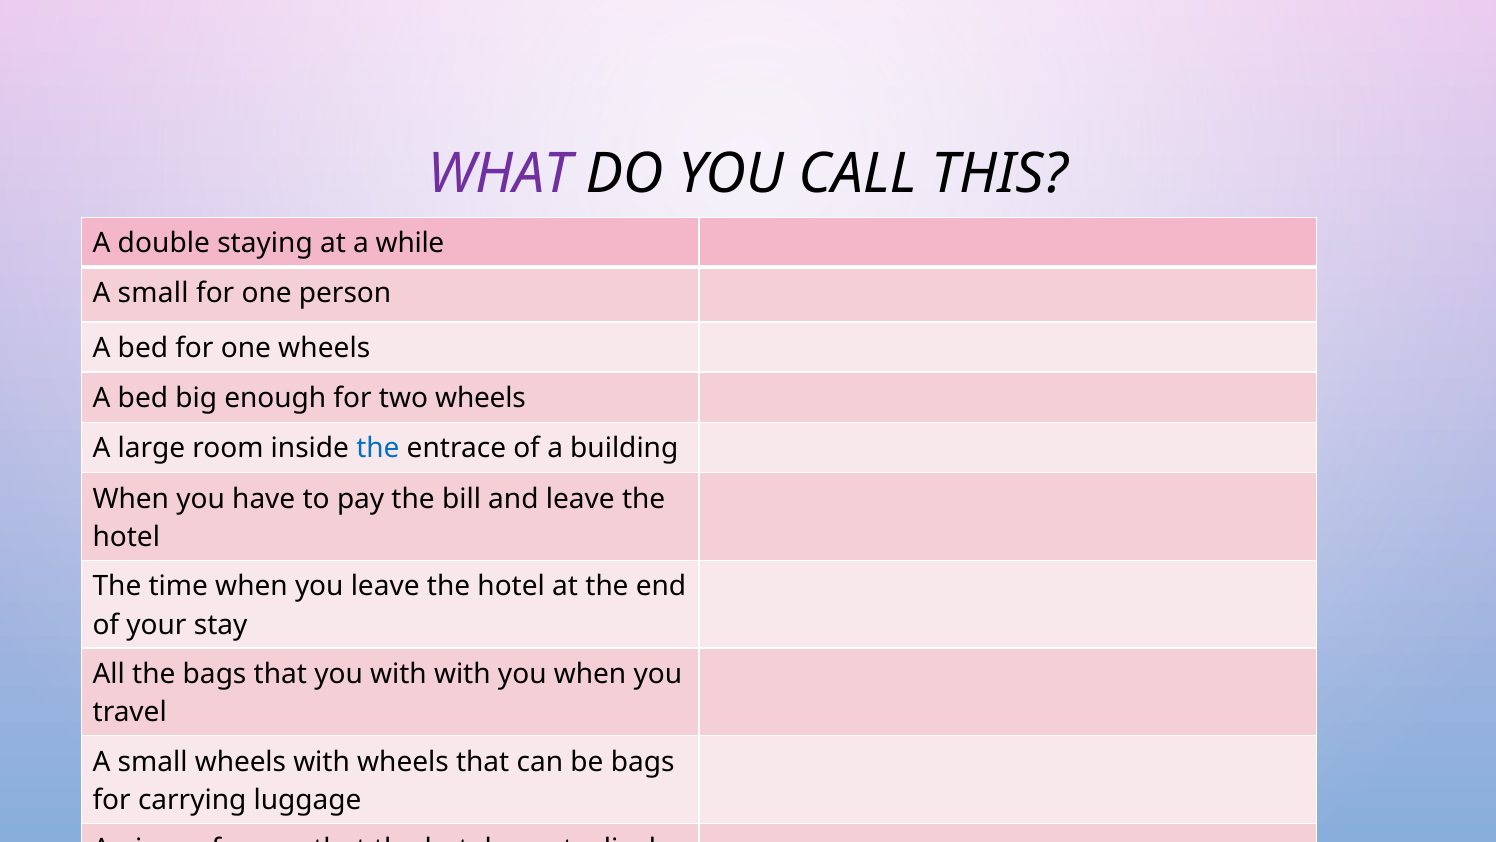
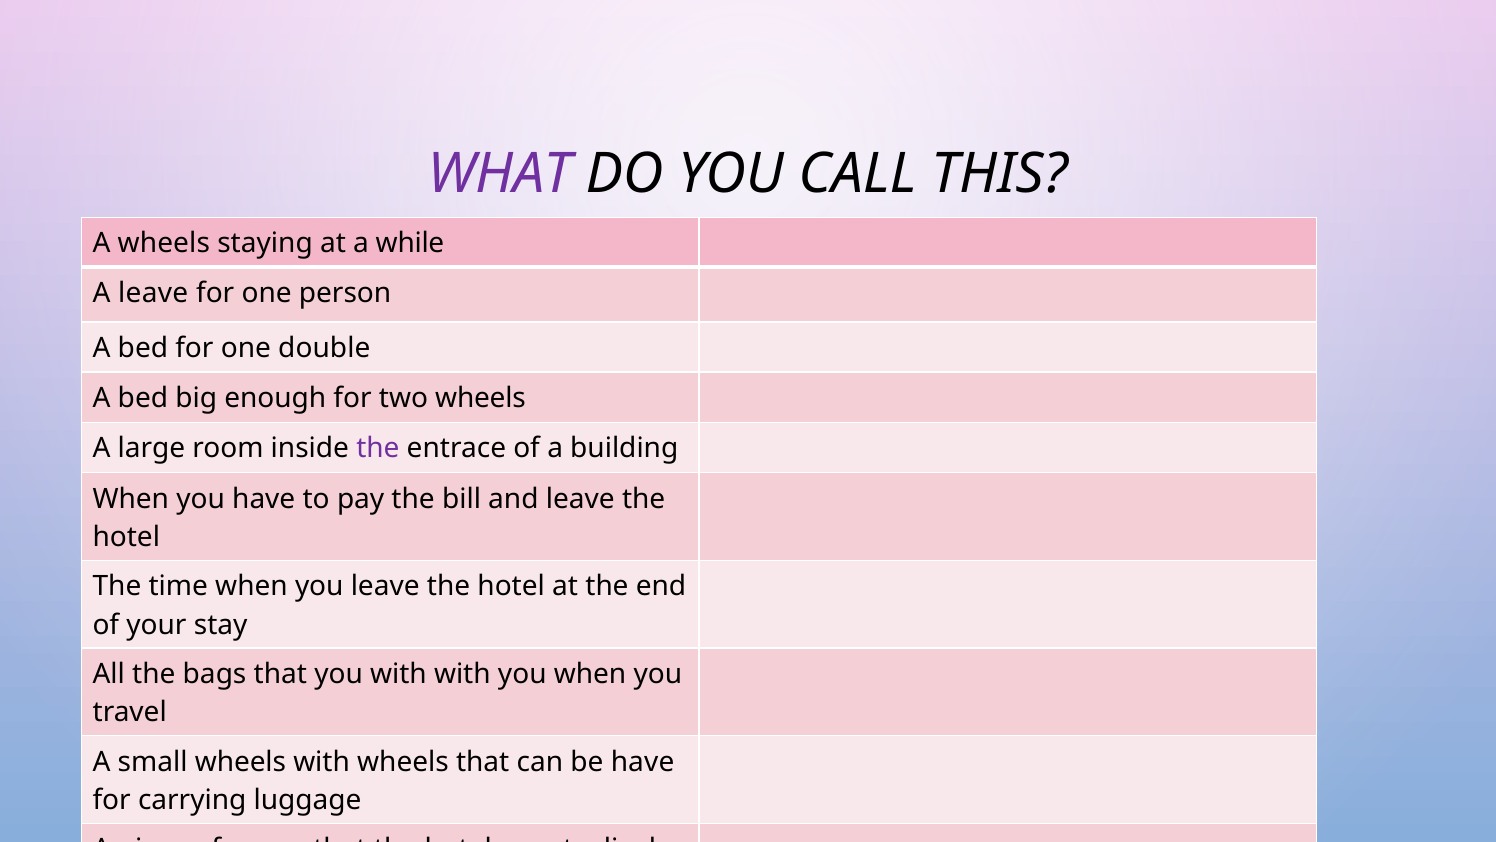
A double: double -> wheels
small at (153, 293): small -> leave
one wheels: wheels -> double
the at (378, 448) colour: blue -> purple
be bags: bags -> have
